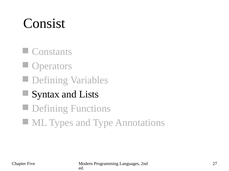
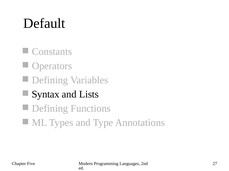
Consist: Consist -> Default
